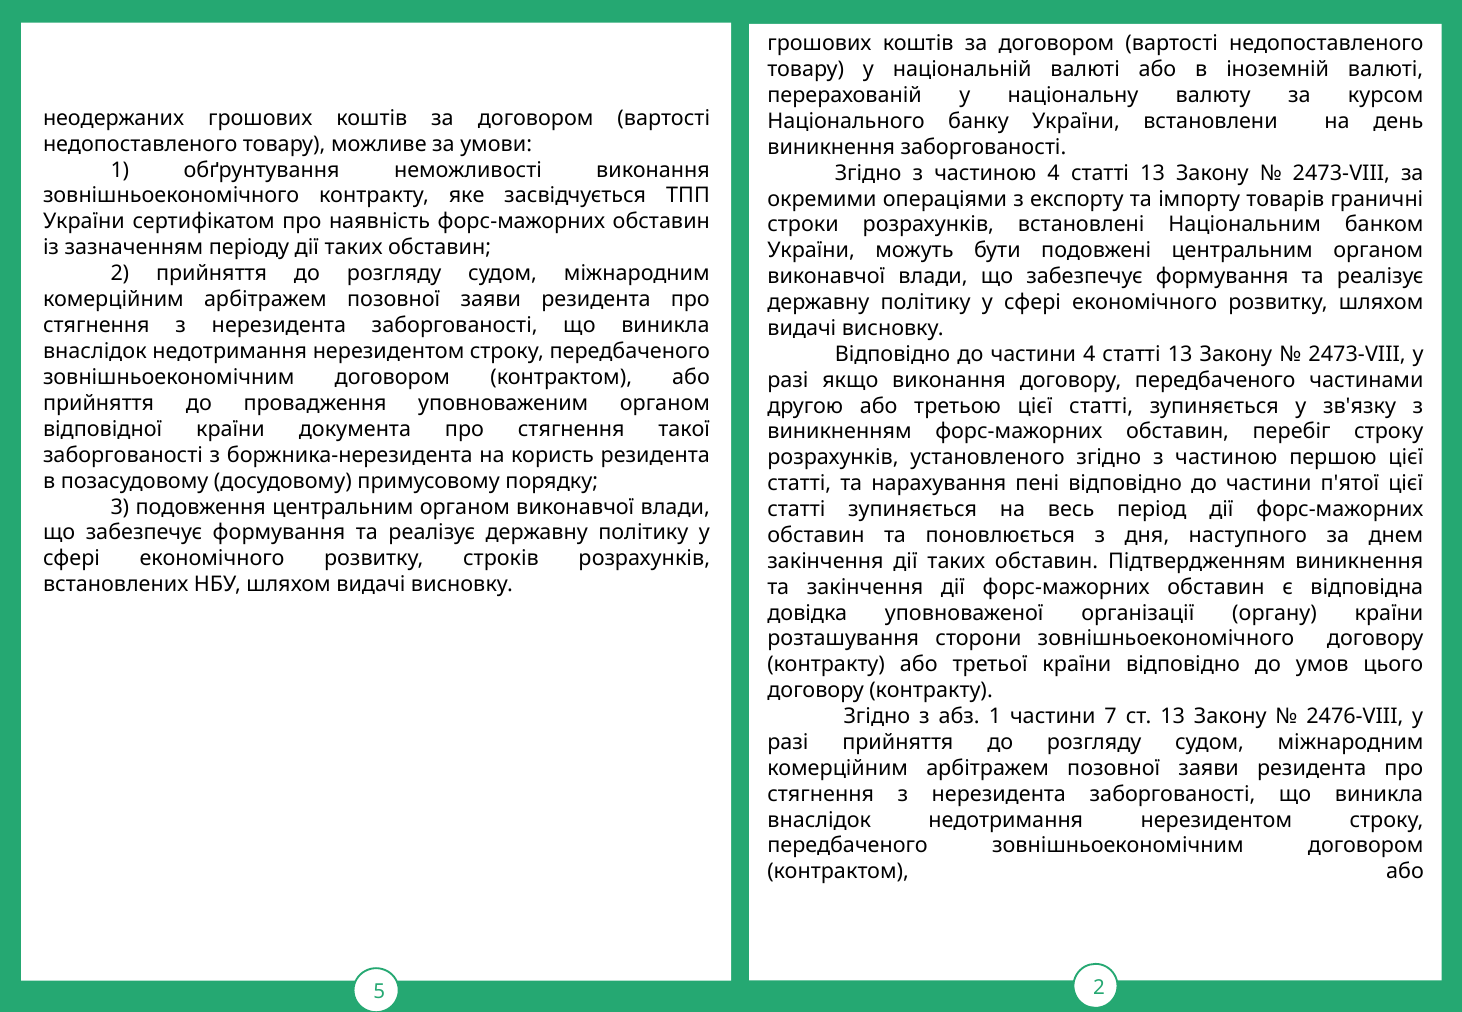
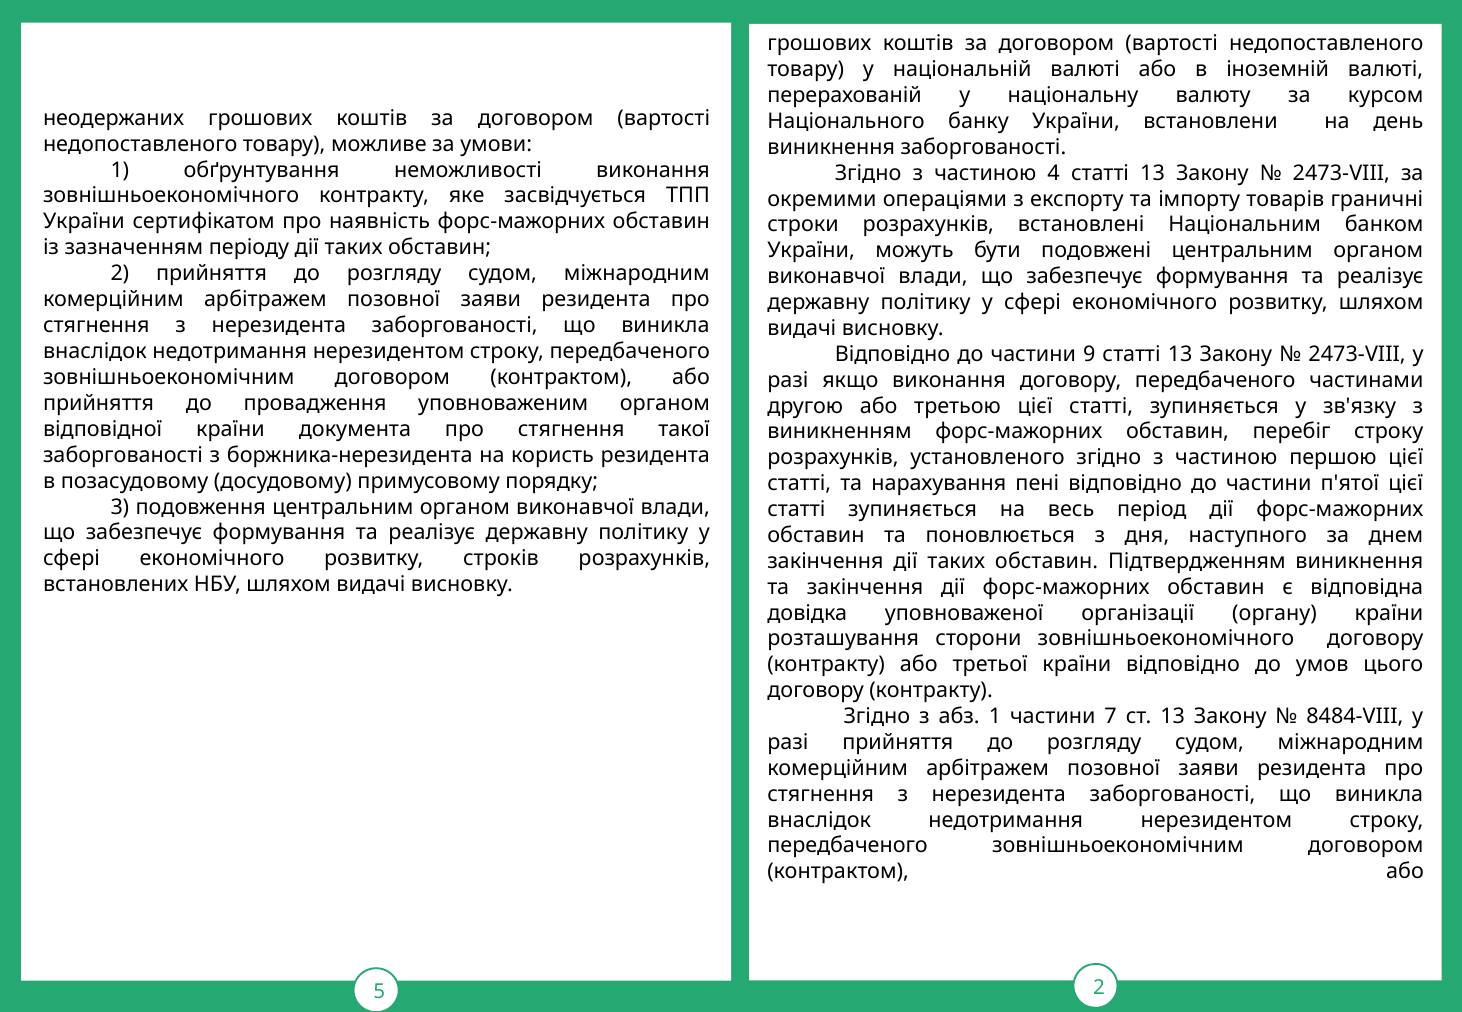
частини 4: 4 -> 9
2476-VIII: 2476-VIII -> 8484-VIII
